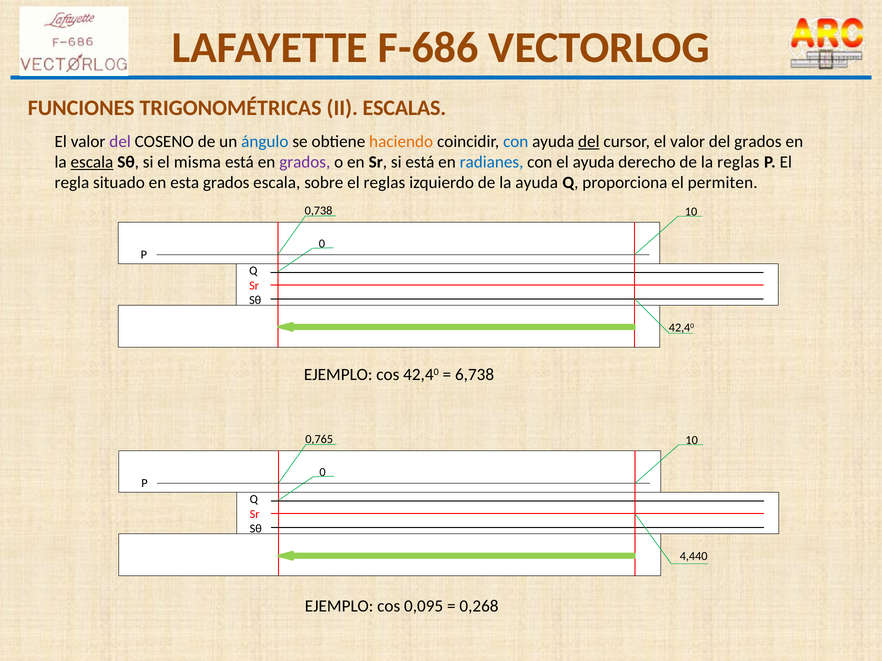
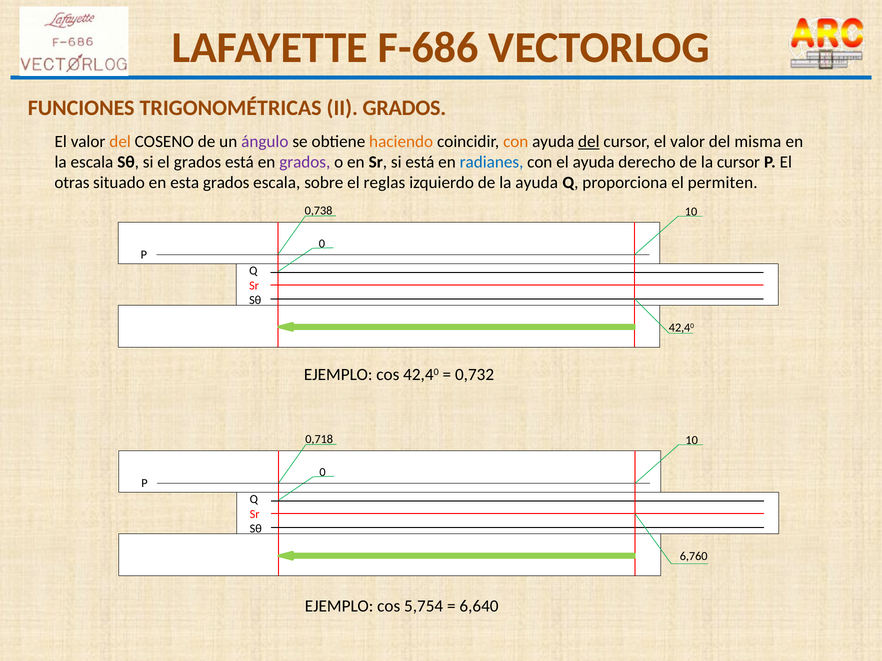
II ESCALAS: ESCALAS -> GRADOS
del at (120, 142) colour: purple -> orange
ángulo colour: blue -> purple
con at (516, 142) colour: blue -> orange
del grados: grados -> misma
escala at (92, 162) underline: present -> none
el misma: misma -> grados
la reglas: reglas -> cursor
regla: regla -> otras
6,738: 6,738 -> 0,732
0,765: 0,765 -> 0,718
4,440: 4,440 -> 6,760
0,095: 0,095 -> 5,754
0,268: 0,268 -> 6,640
